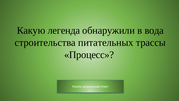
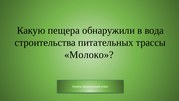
легенда: легенда -> пещера
Процесс: Процесс -> Молоко
